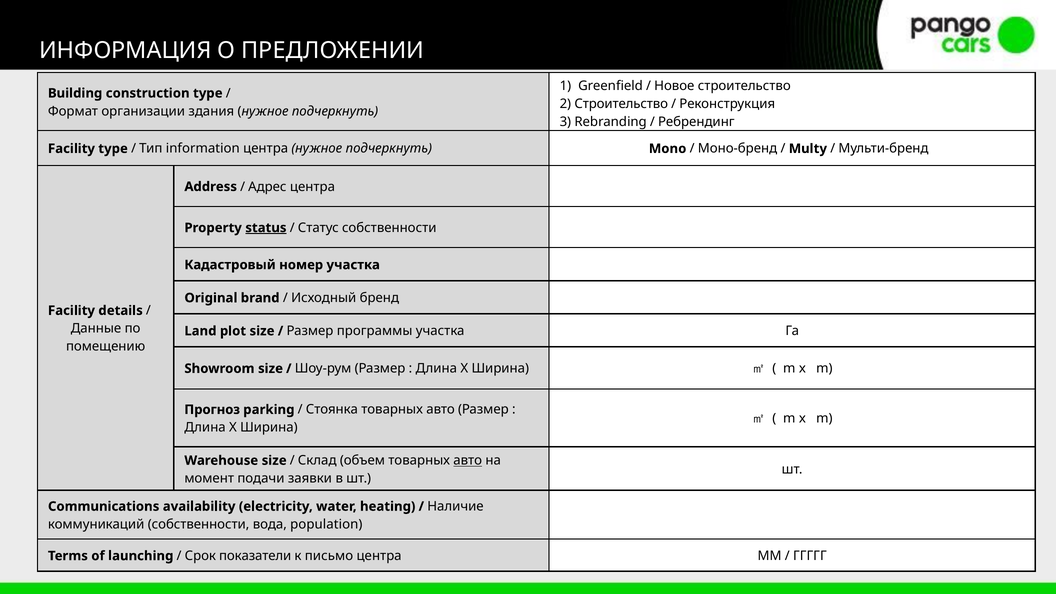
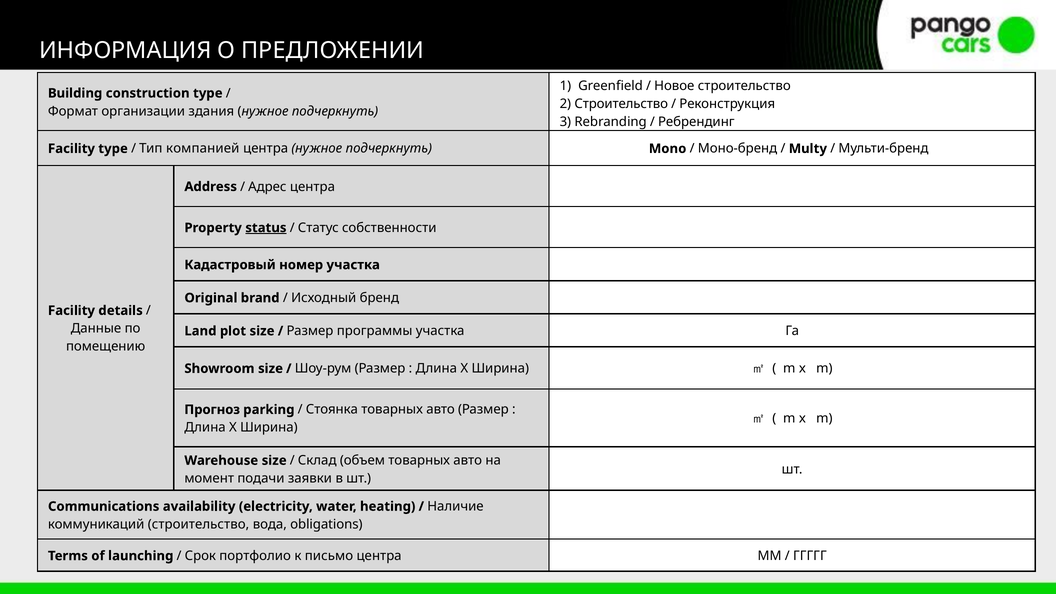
information: information -> компанией
авто at (468, 460) underline: present -> none
коммуникаций собственности: собственности -> строительство
population: population -> obligations
показатели: показатели -> портфолио
